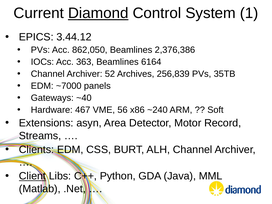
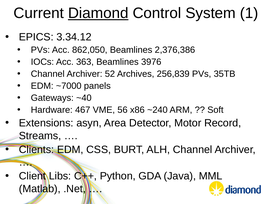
3.44.12: 3.44.12 -> 3.34.12
6164: 6164 -> 3976
Client underline: present -> none
